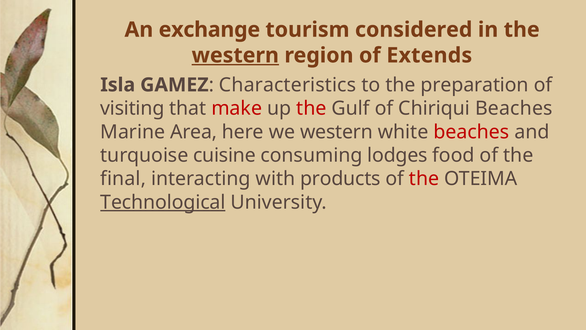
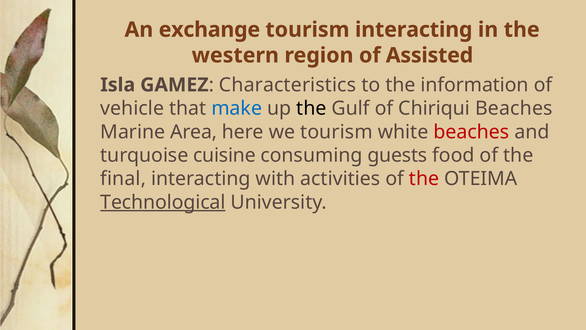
tourism considered: considered -> interacting
western at (235, 55) underline: present -> none
Extends: Extends -> Assisted
preparation: preparation -> information
visiting: visiting -> vehicle
make colour: red -> blue
the at (311, 108) colour: red -> black
we western: western -> tourism
lodges: lodges -> guests
products: products -> activities
